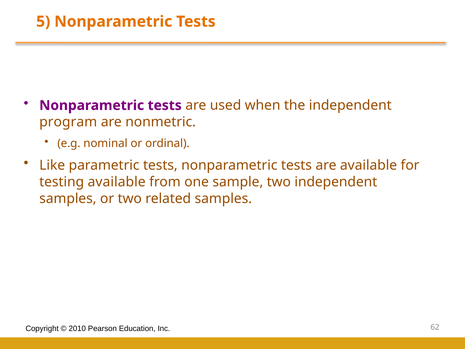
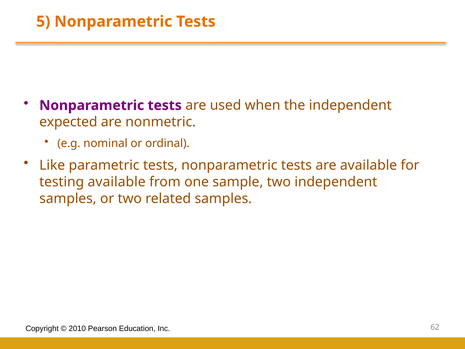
program: program -> expected
